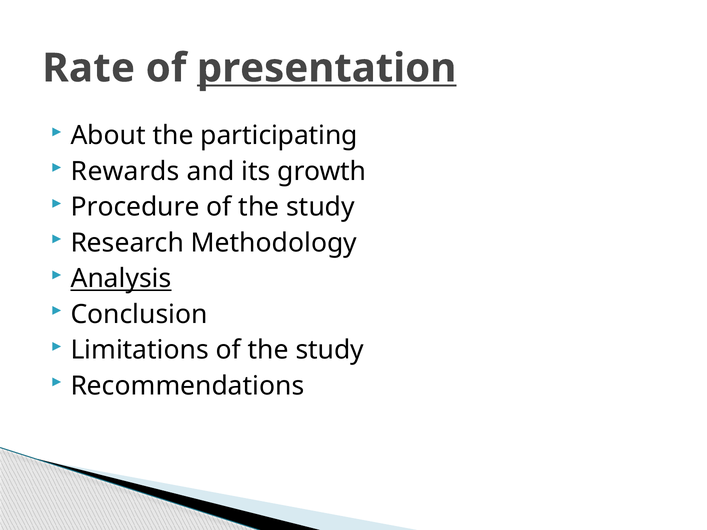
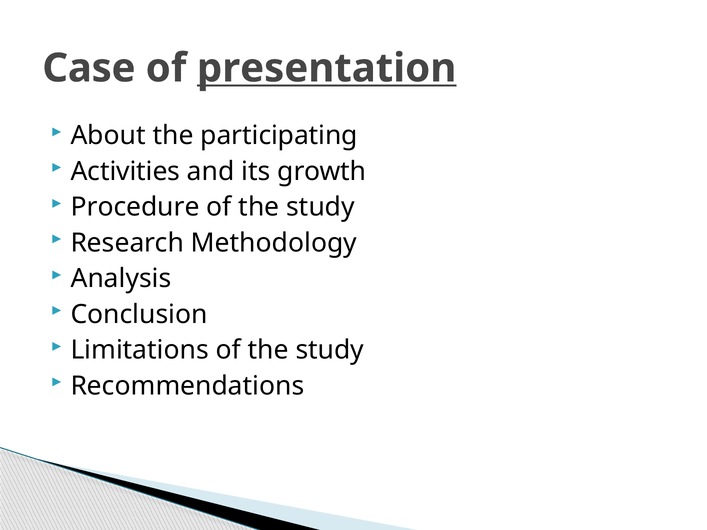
Rate: Rate -> Case
Rewards: Rewards -> Activities
Analysis underline: present -> none
